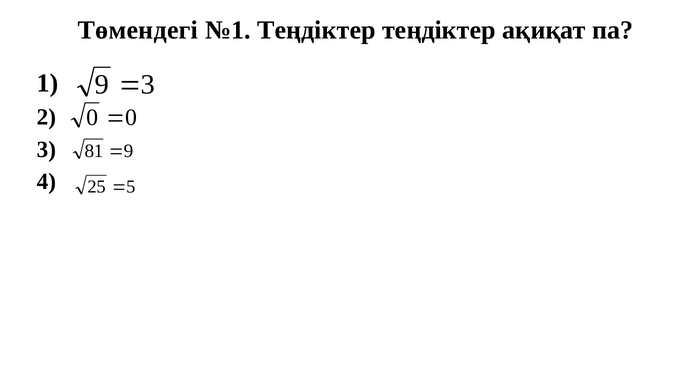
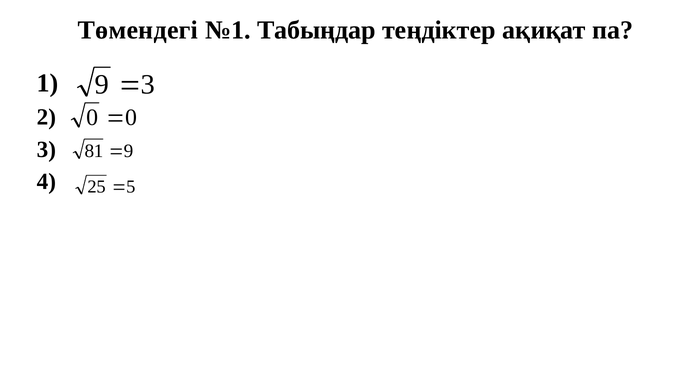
№1 Теңдіктер: Теңдіктер -> Табыңдар
